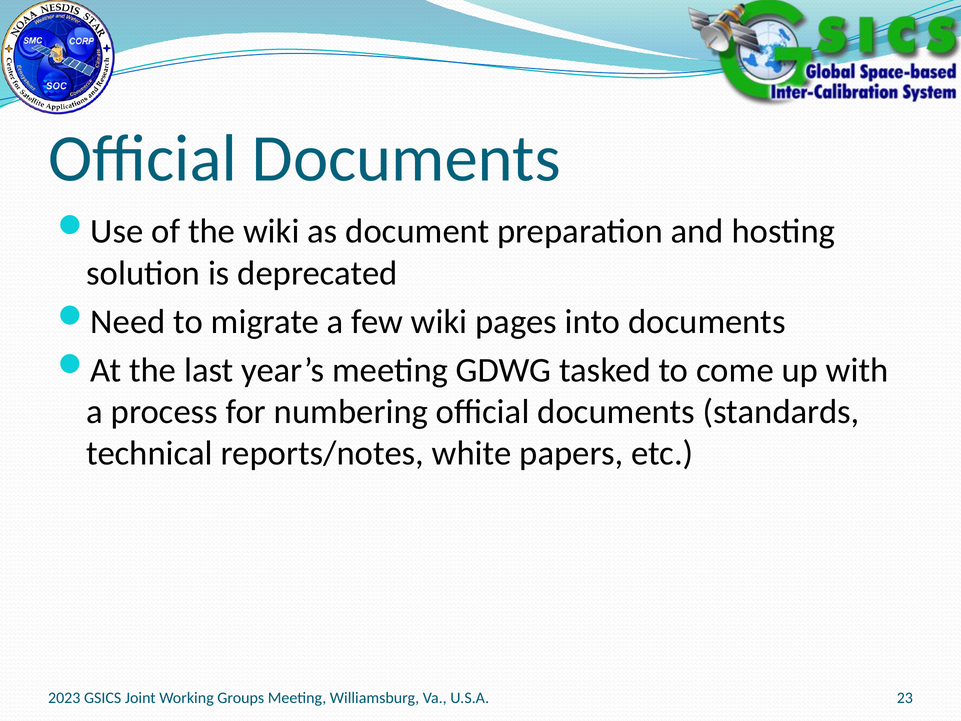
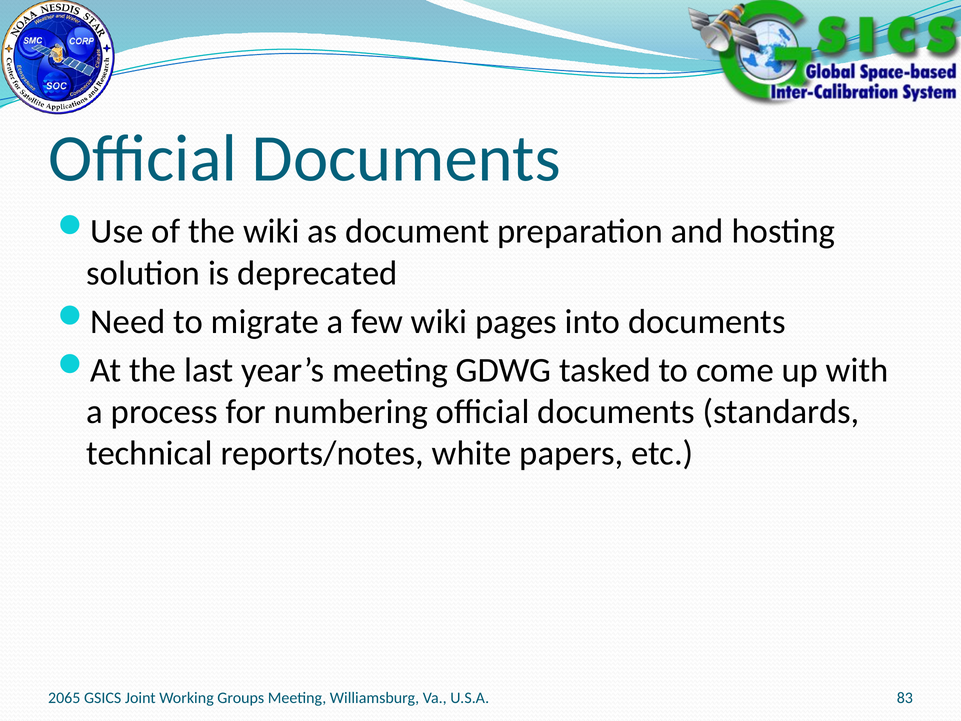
2023: 2023 -> 2065
23: 23 -> 83
